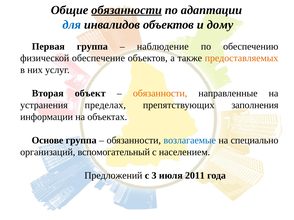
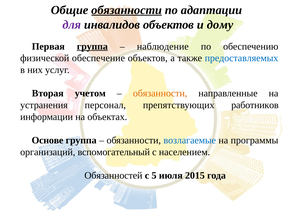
для colour: blue -> purple
группа at (92, 46) underline: none -> present
предоставляемых colour: orange -> blue
объект: объект -> учетом
пределах: пределах -> персонал
заполнения: заполнения -> работников
специально: специально -> программы
Предложений: Предложений -> Обязанностей
3: 3 -> 5
2011: 2011 -> 2015
